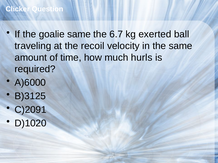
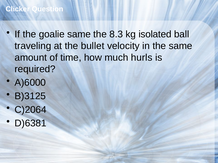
6.7: 6.7 -> 8.3
exerted: exerted -> isolated
recoil: recoil -> bullet
C)2091: C)2091 -> C)2064
D)1020: D)1020 -> D)6381
